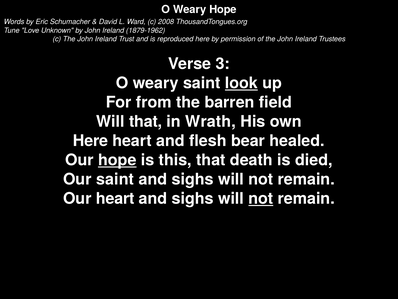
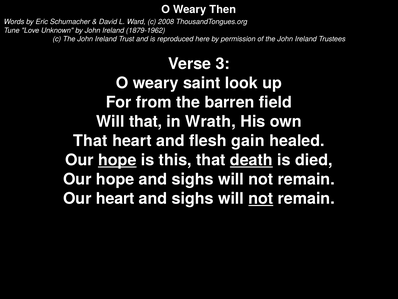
Weary Hope: Hope -> Then
look underline: present -> none
Here at (91, 141): Here -> That
bear: bear -> gain
death underline: none -> present
saint at (115, 179): saint -> hope
